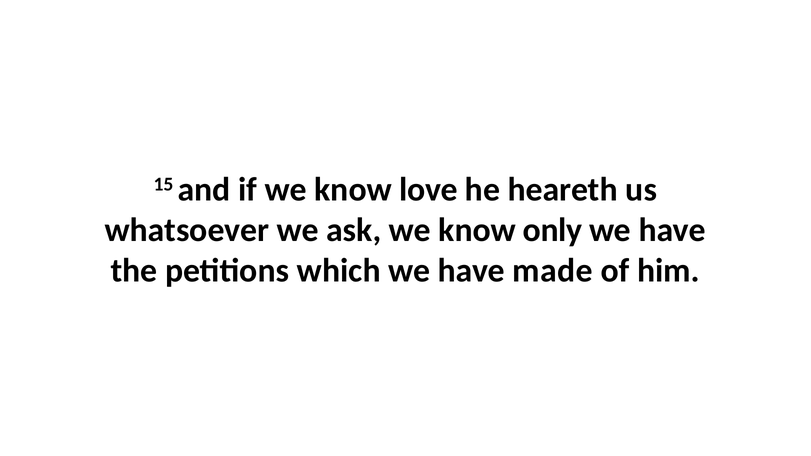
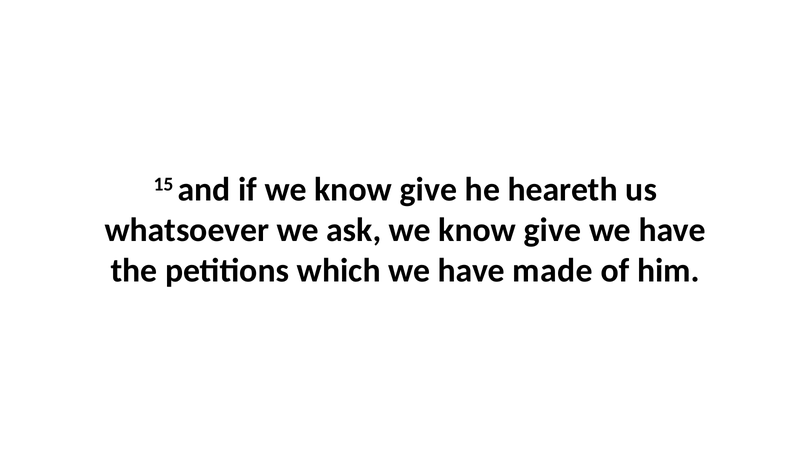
if we know love: love -> give
ask we know only: only -> give
